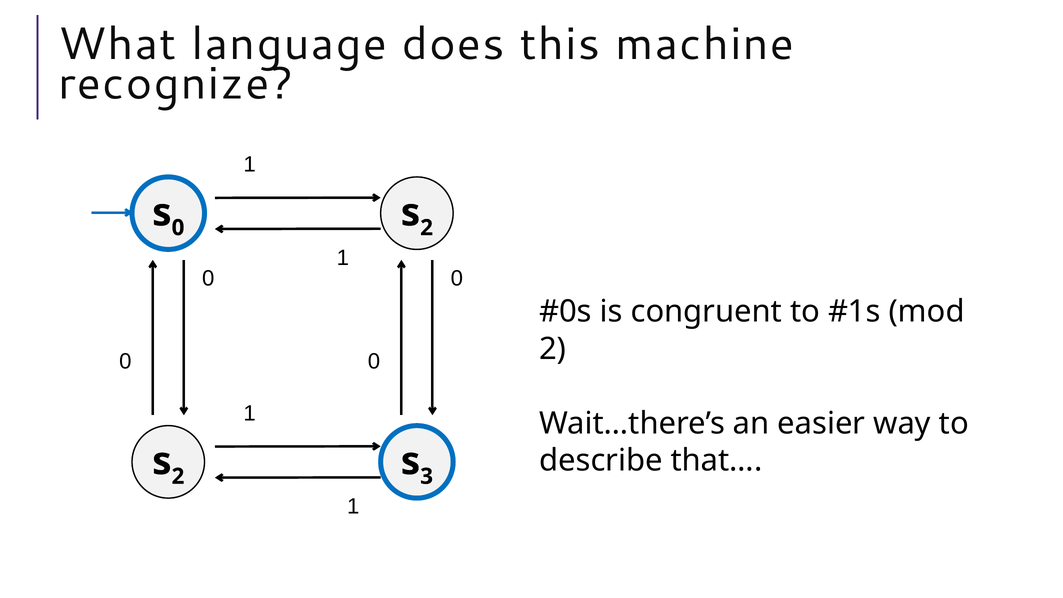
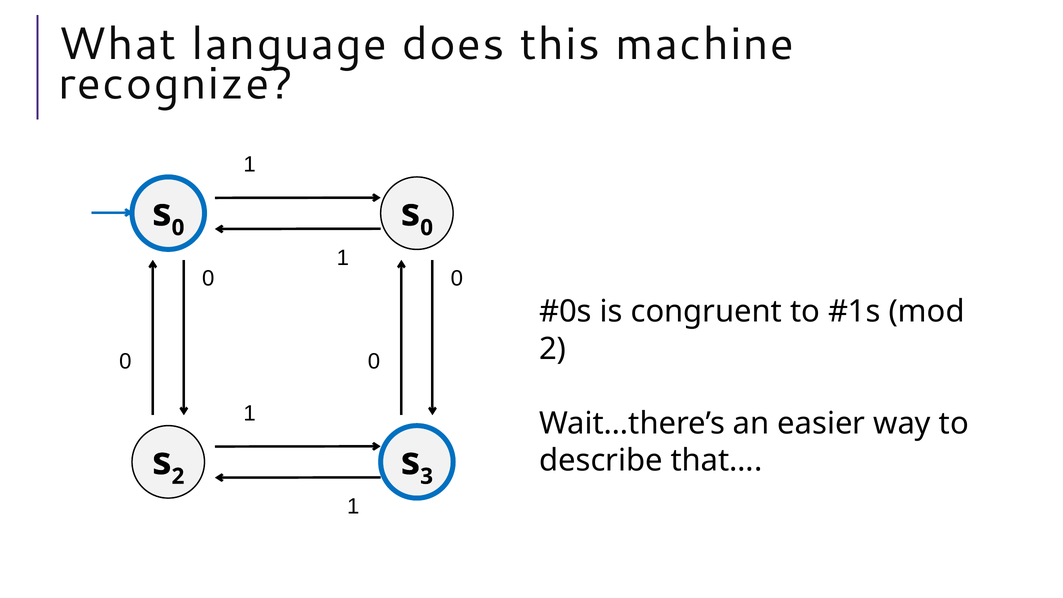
2 at (427, 228): 2 -> 0
